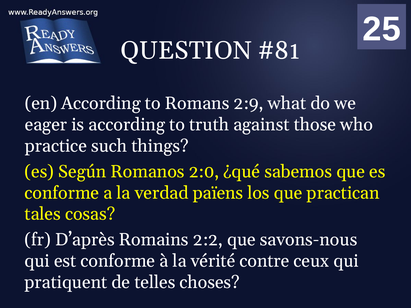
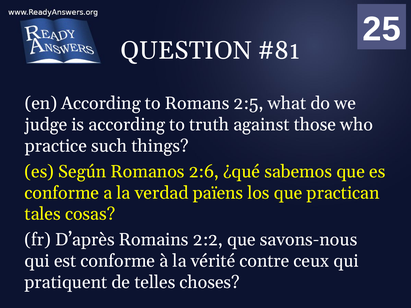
2:9: 2:9 -> 2:5
eager: eager -> judge
2:0: 2:0 -> 2:6
